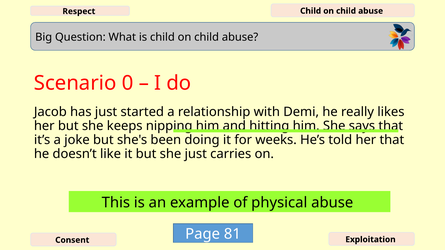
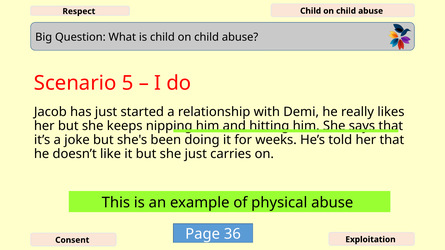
0: 0 -> 5
81: 81 -> 36
